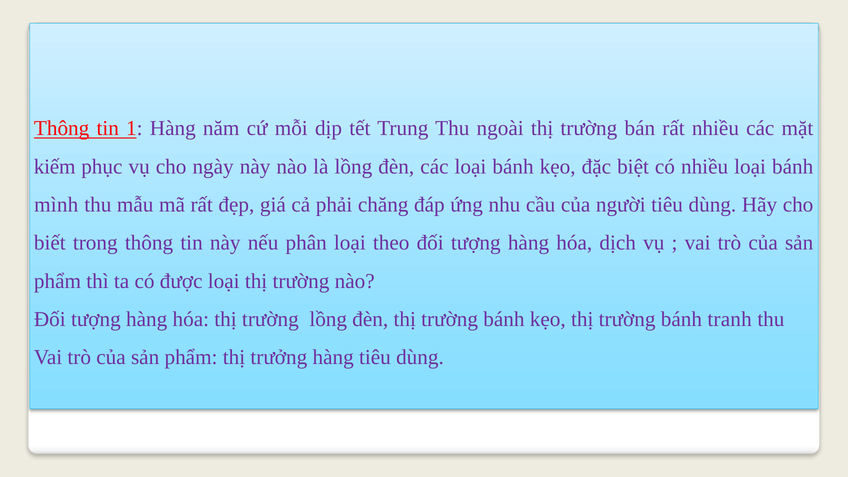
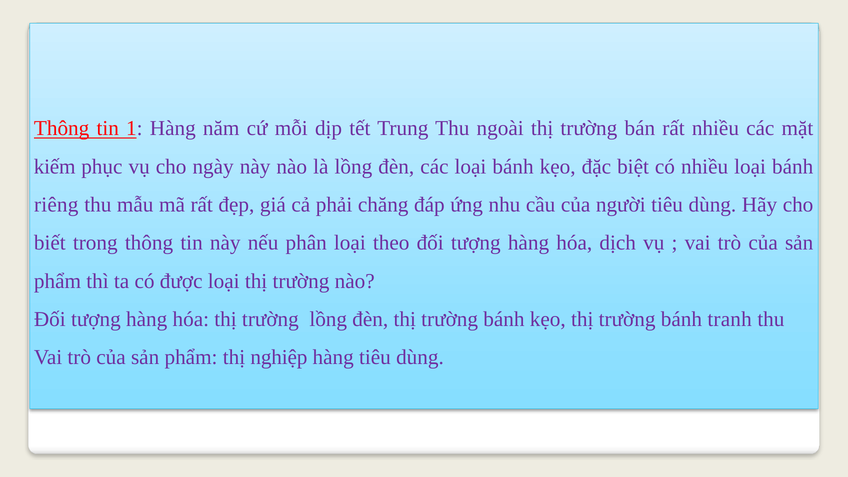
mình: mình -> riêng
trưởng: trưởng -> nghiệp
